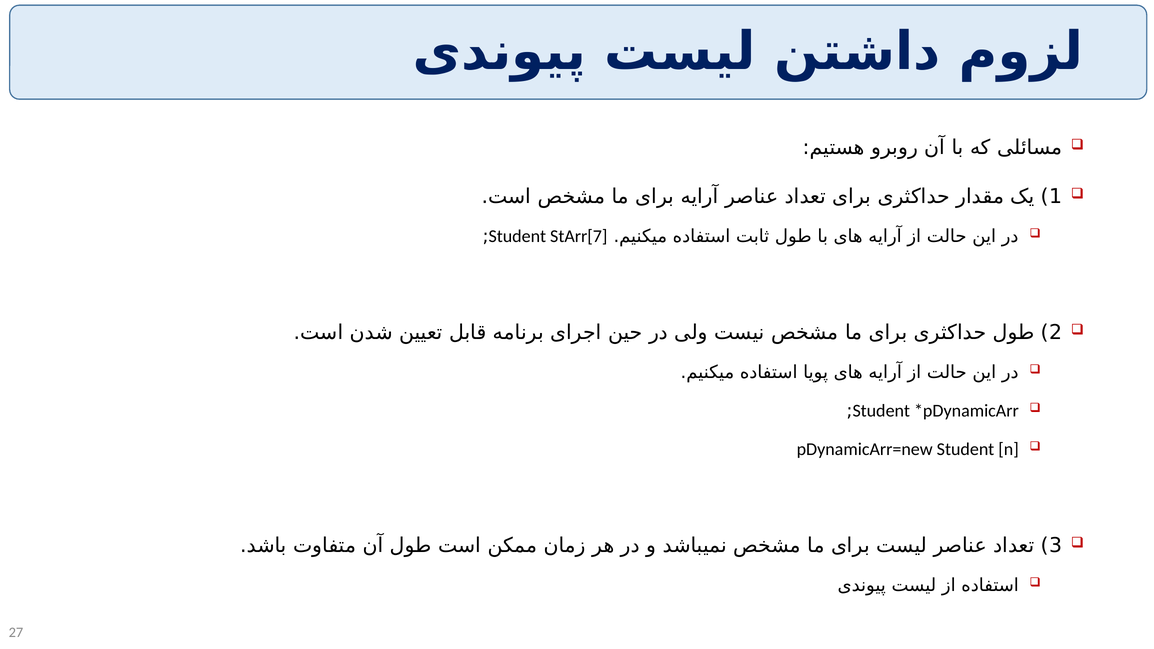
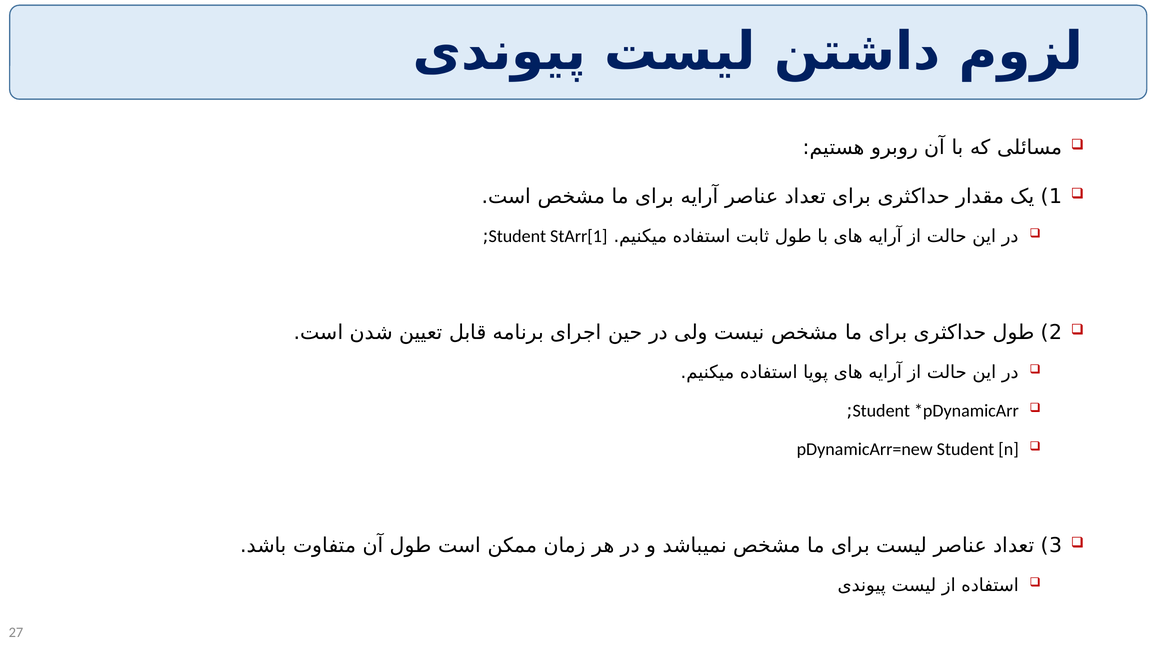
StArr[7: StArr[7 -> StArr[1
